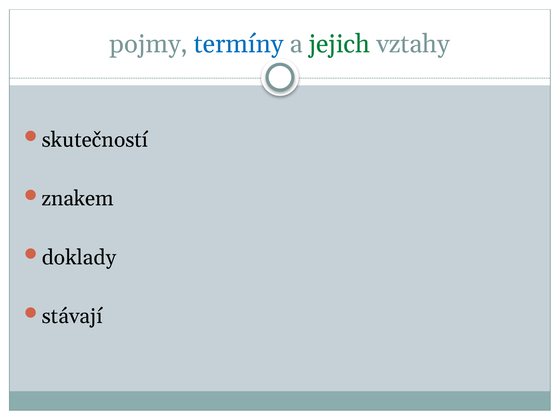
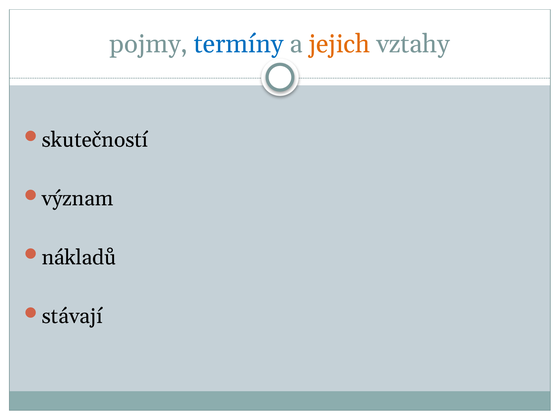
jejich colour: green -> orange
znakem: znakem -> význam
doklady: doklady -> nákladů
